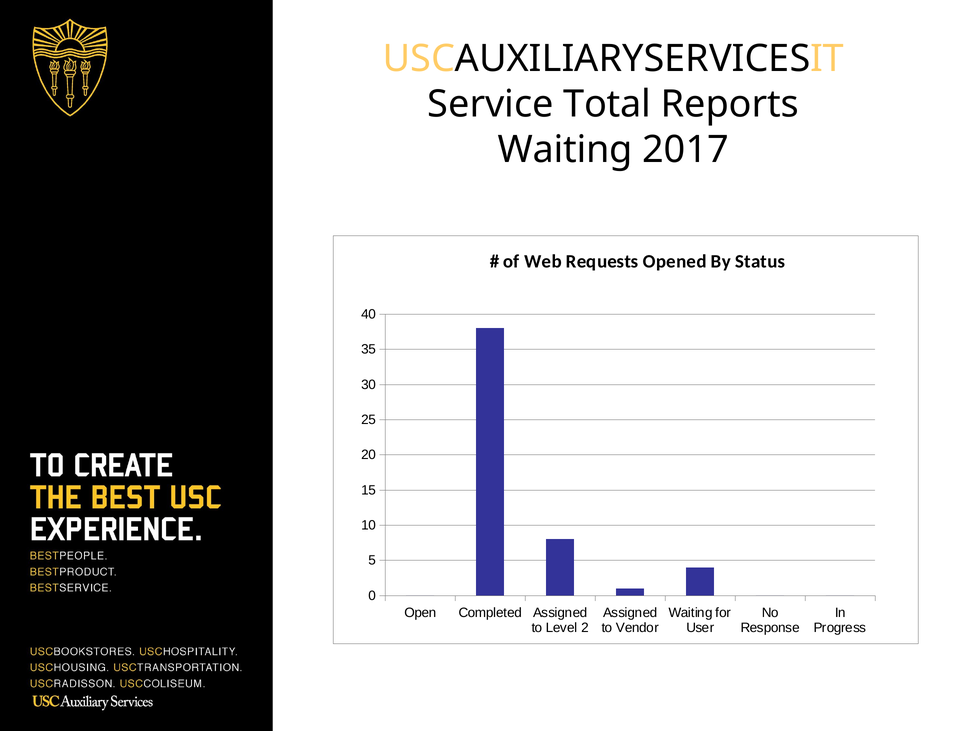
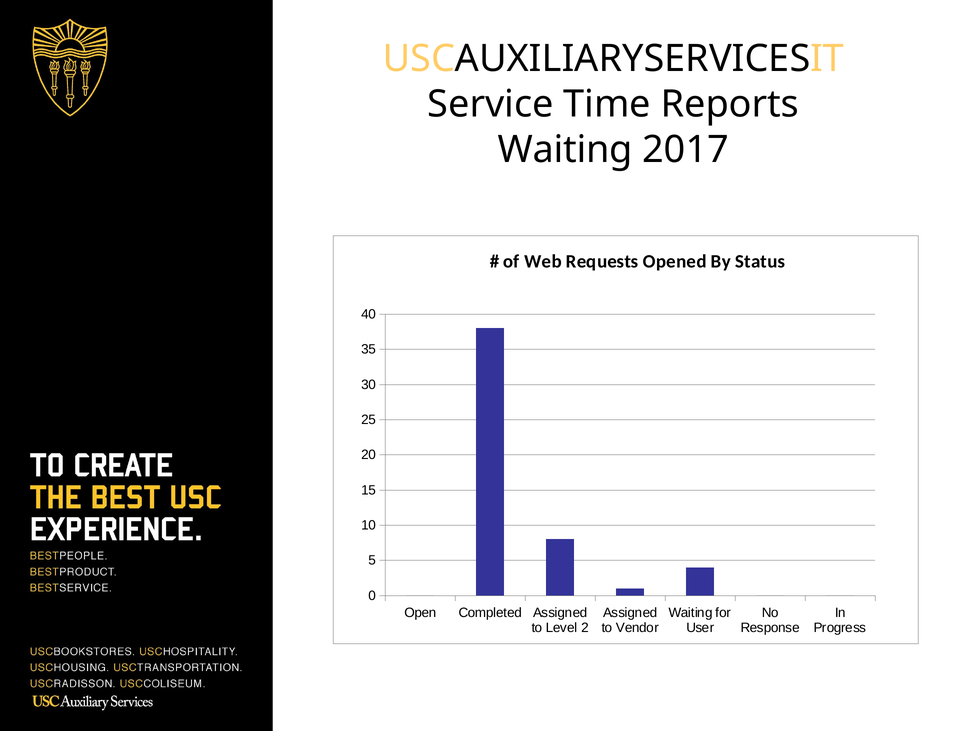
Total: Total -> Time
